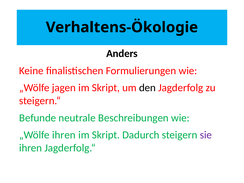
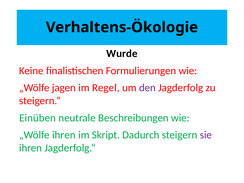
Anders: Anders -> Wurde
jagen im Skript: Skript -> Regel
den colour: black -> purple
Befunde: Befunde -> Einüben
